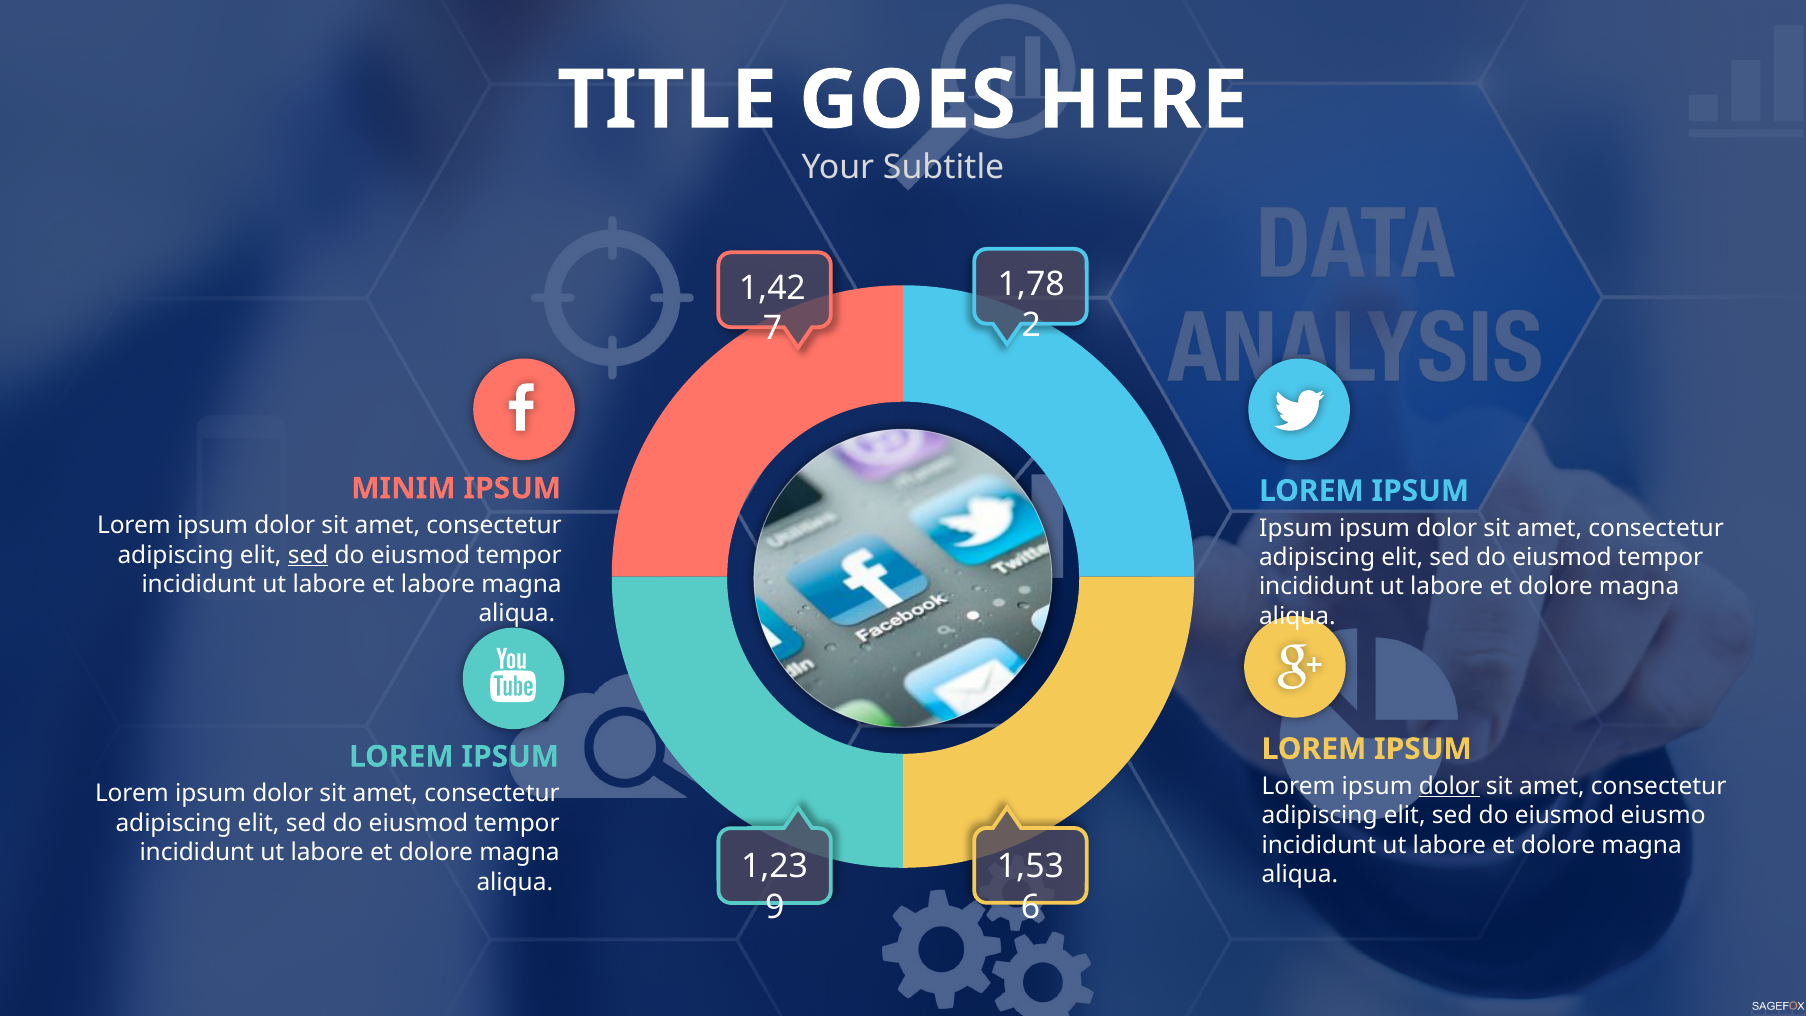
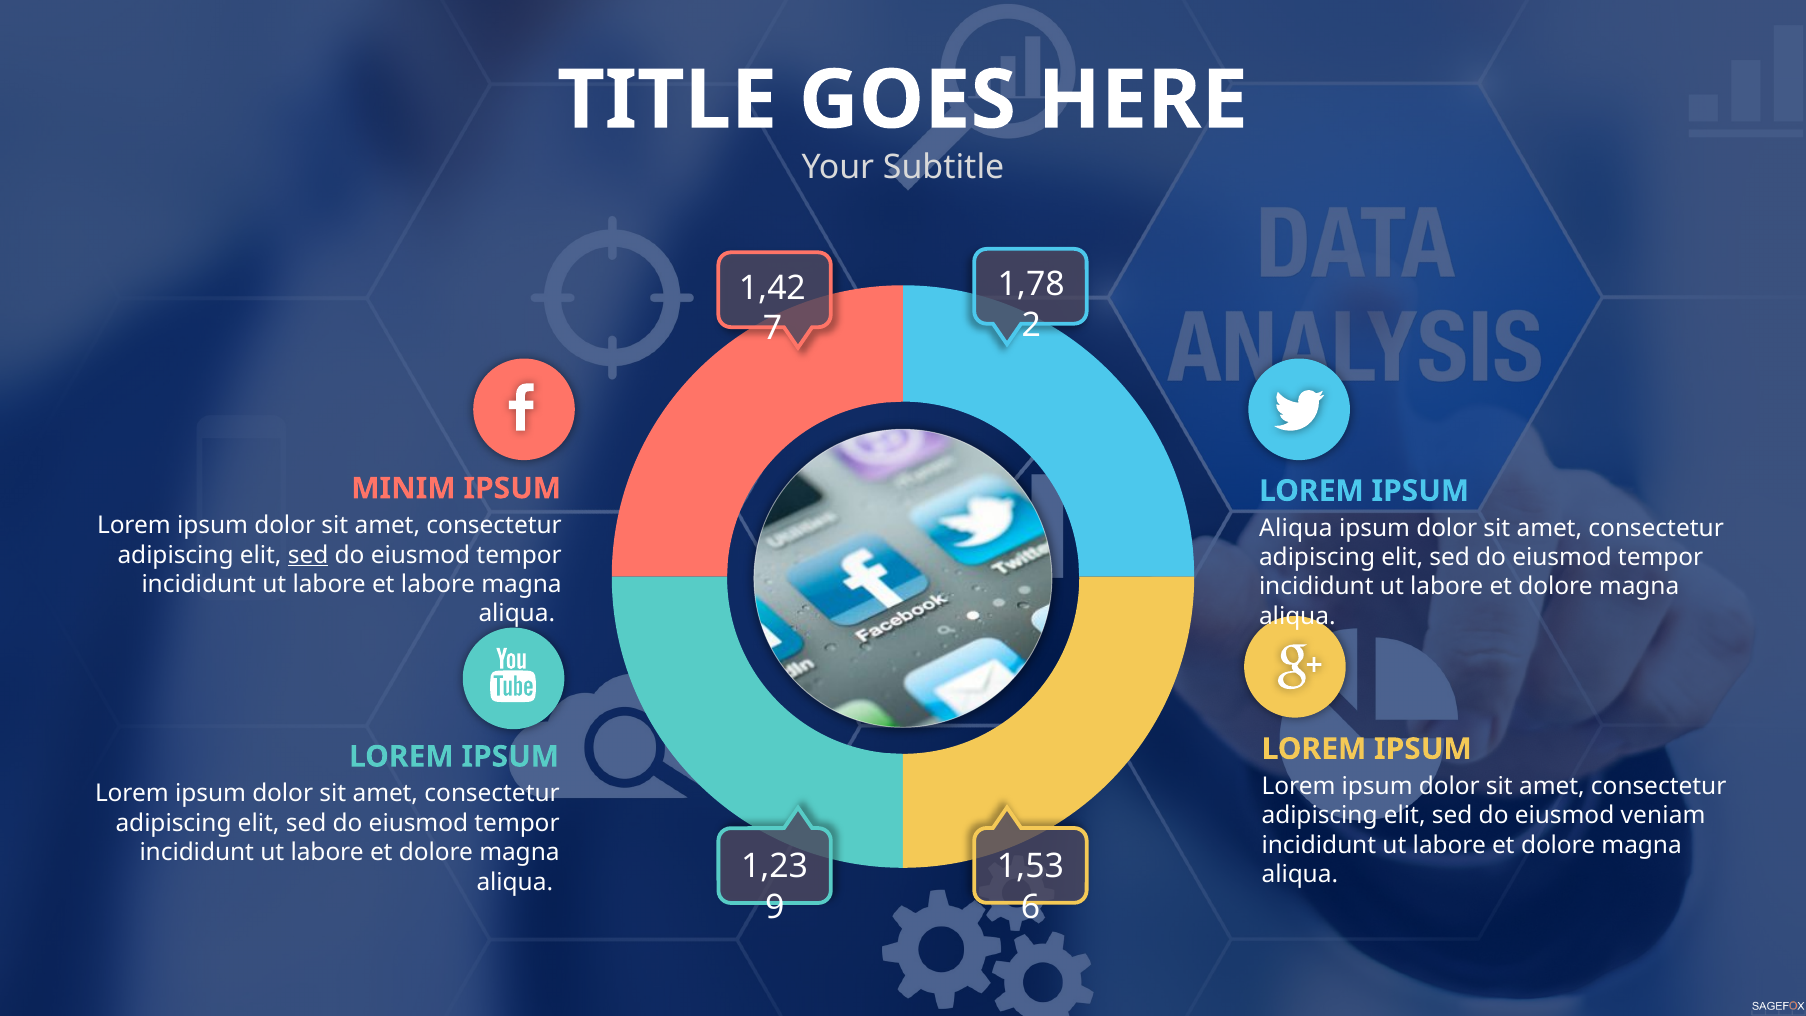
Ipsum at (1296, 528): Ipsum -> Aliqua
dolor at (1449, 786) underline: present -> none
eiusmo: eiusmo -> veniam
